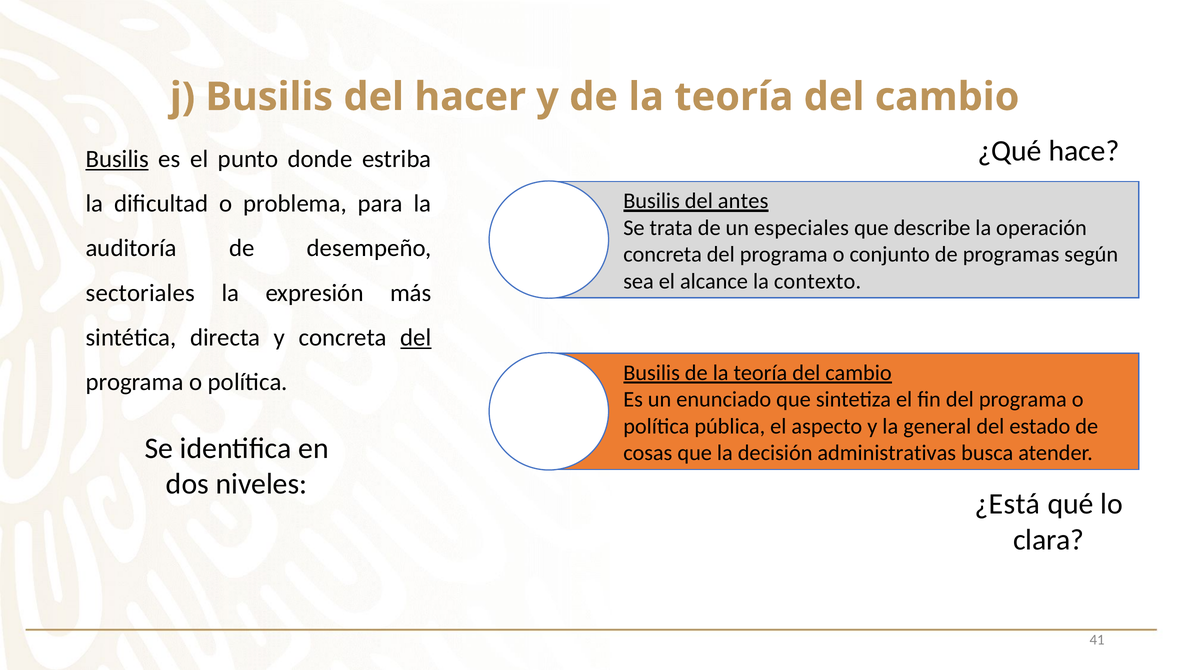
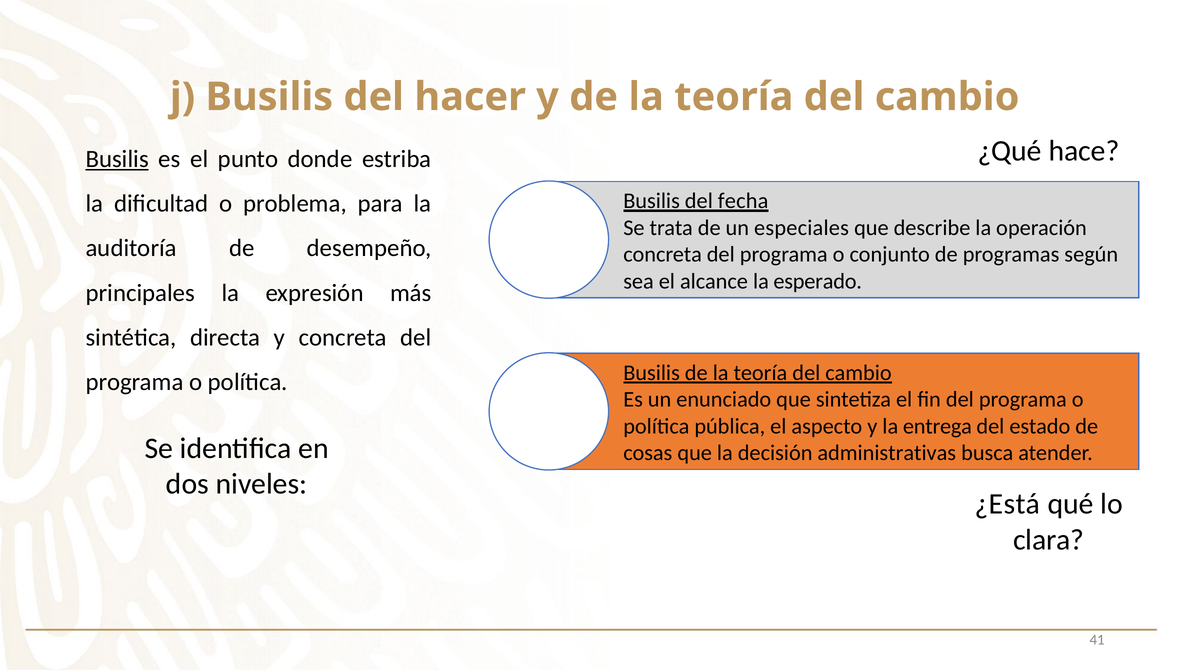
antes: antes -> fecha
contexto: contexto -> esperado
sectoriales: sectoriales -> principales
del at (416, 338) underline: present -> none
general: general -> entrega
